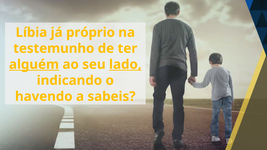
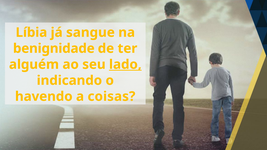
próprio: próprio -> sangue
testemunho: testemunho -> benignidade
alguém underline: present -> none
sabeis: sabeis -> coisas
